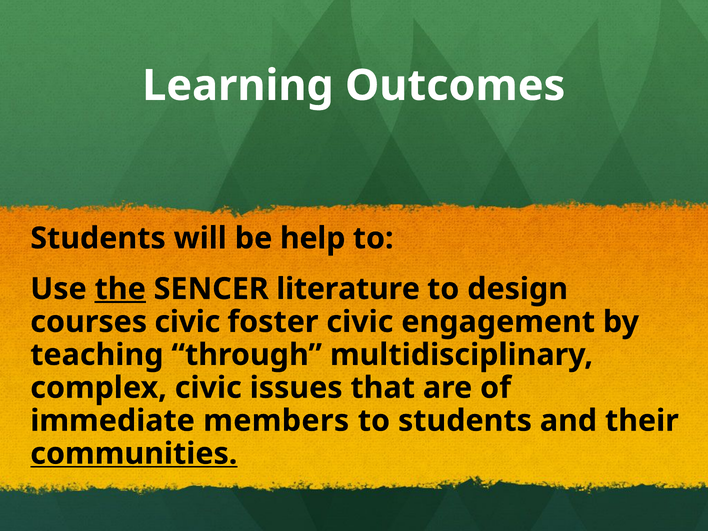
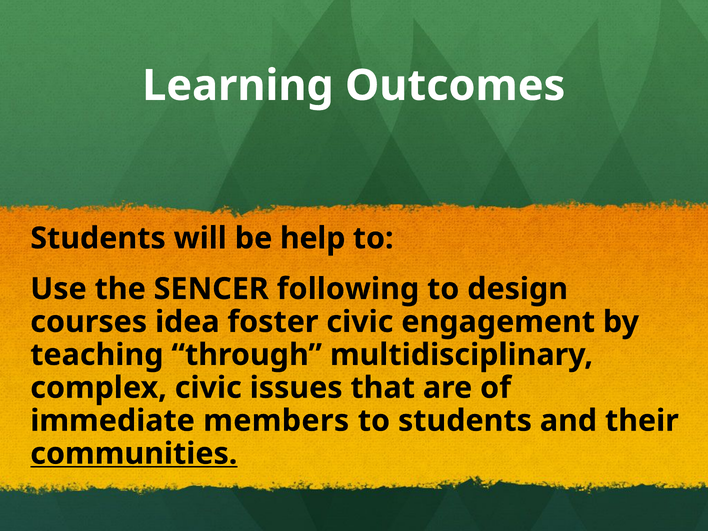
the underline: present -> none
literature: literature -> following
courses civic: civic -> idea
